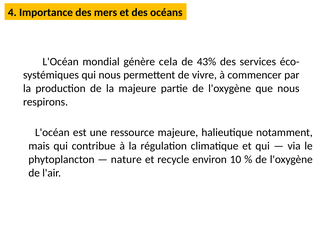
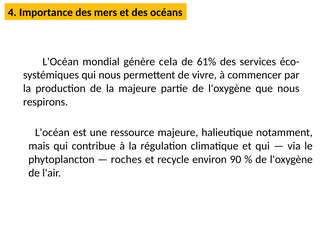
43%: 43% -> 61%
nature: nature -> roches
10: 10 -> 90
